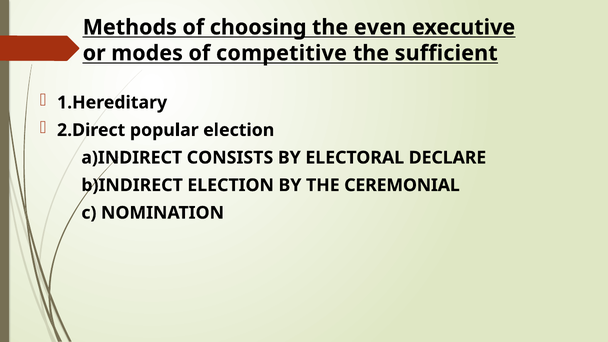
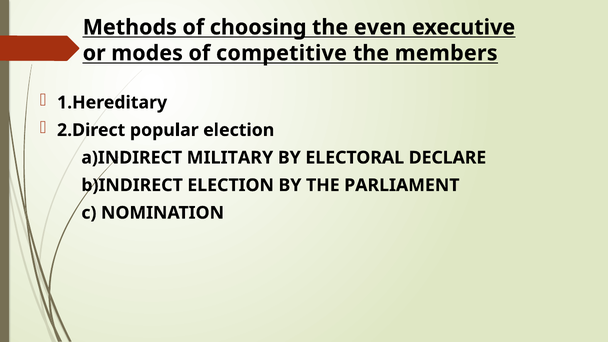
sufficient: sufficient -> members
CONSISTS: CONSISTS -> MILITARY
CEREMONIAL: CEREMONIAL -> PARLIAMENT
